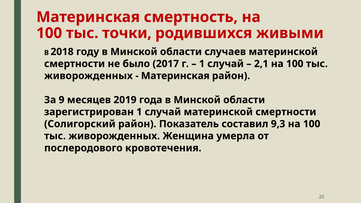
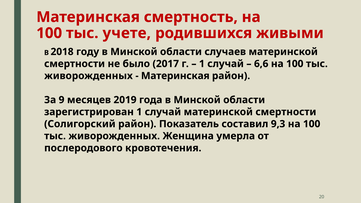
точки: точки -> учете
2,1: 2,1 -> 6,6
